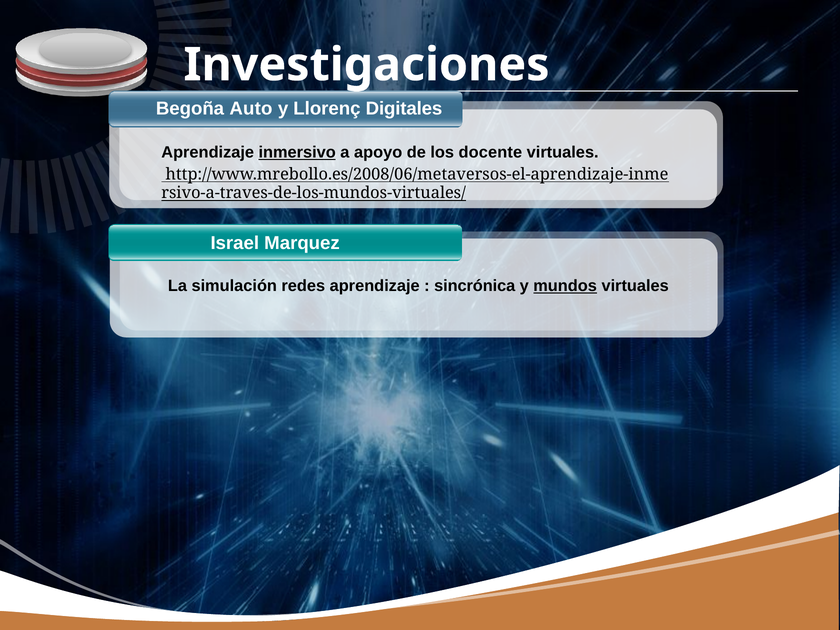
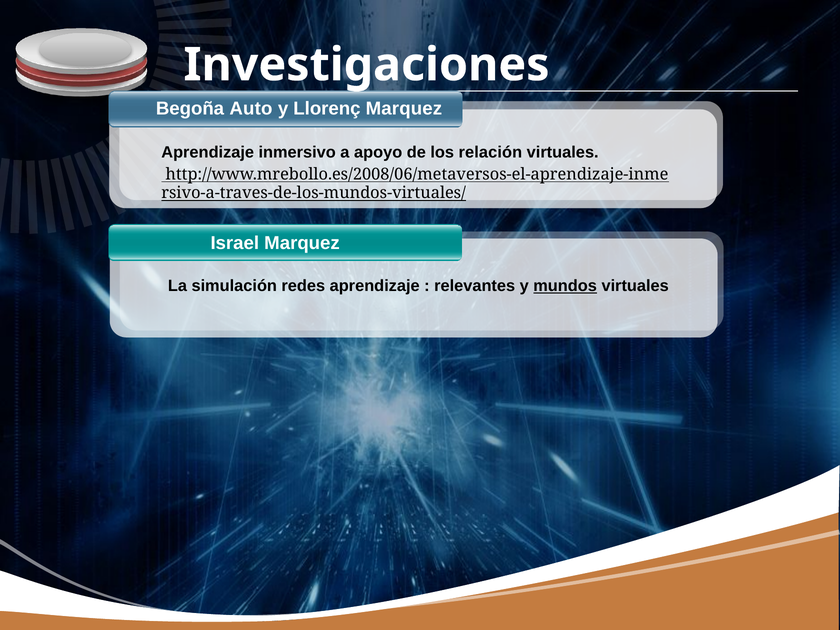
Llorenç Digitales: Digitales -> Marquez
inmersivo underline: present -> none
docente: docente -> relación
sincrónica: sincrónica -> relevantes
